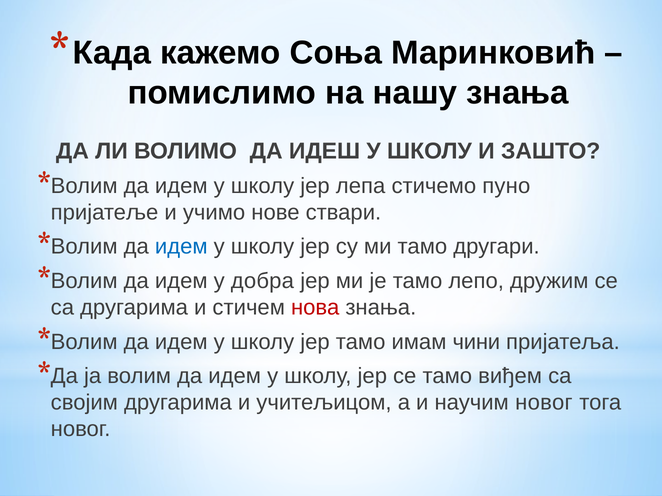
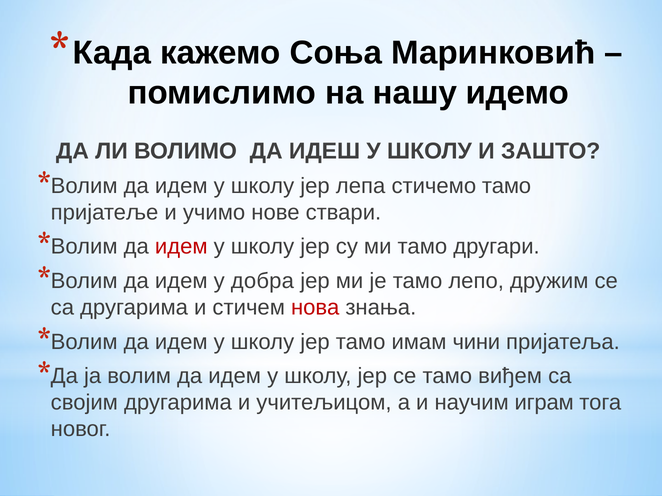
нашу знања: знања -> идемо
стичемо пуно: пуно -> тамо
идем at (181, 247) colour: blue -> red
научим новог: новог -> играм
